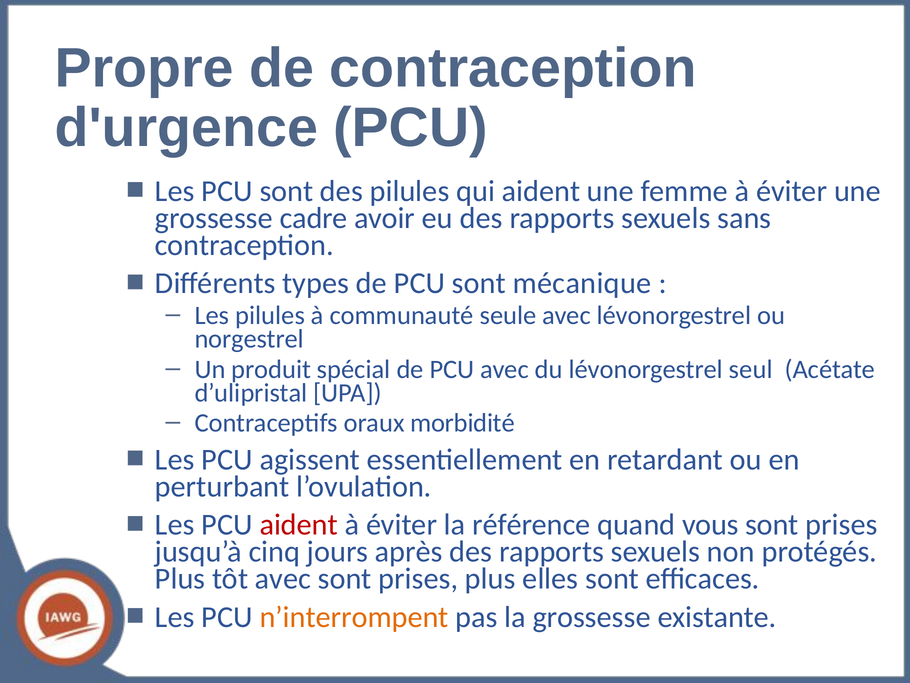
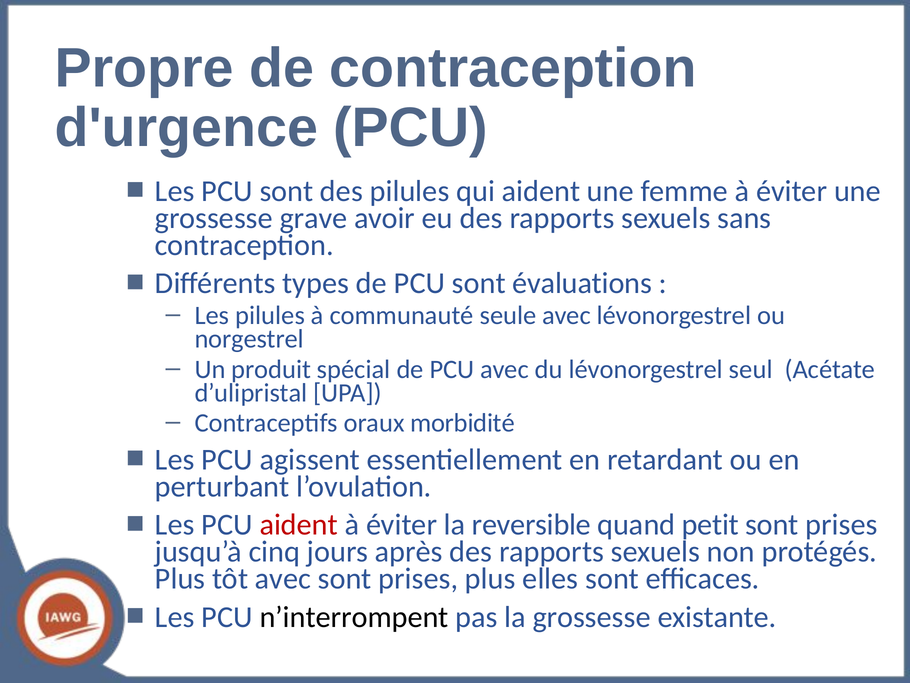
cadre: cadre -> grave
mécanique: mécanique -> évaluations
référence: référence -> reversible
vous: vous -> petit
n’interrompent colour: orange -> black
